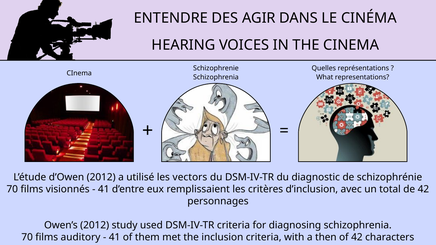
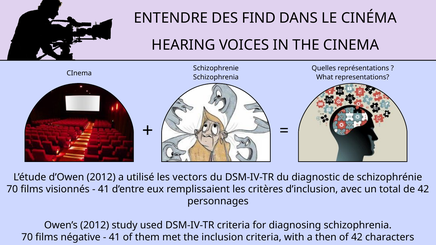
AGIR: AGIR -> FIND
auditory: auditory -> négative
